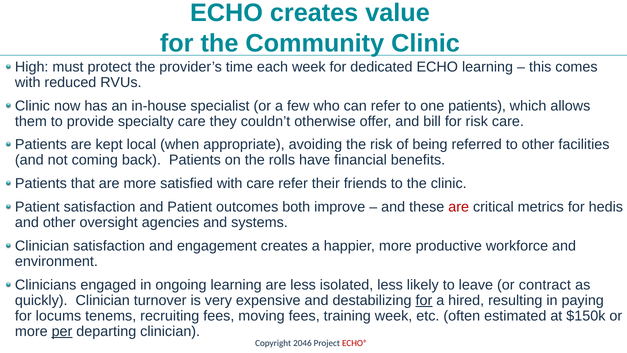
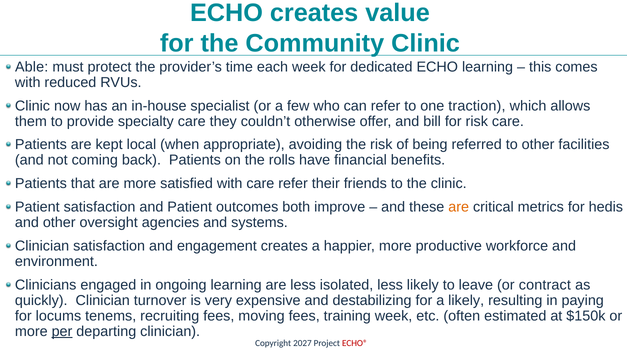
High: High -> Able
one patients: patients -> traction
are at (459, 207) colour: red -> orange
for at (424, 300) underline: present -> none
a hired: hired -> likely
2046: 2046 -> 2027
